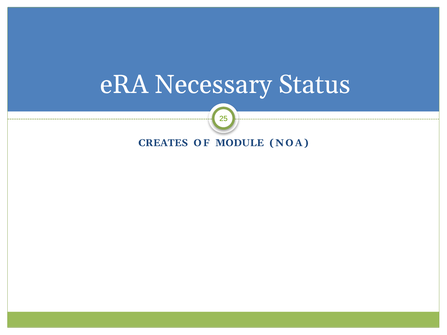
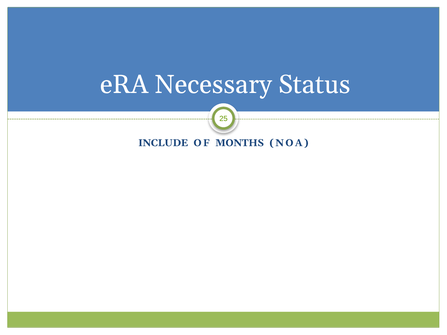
CREATES: CREATES -> INCLUDE
MODULE: MODULE -> MONTHS
